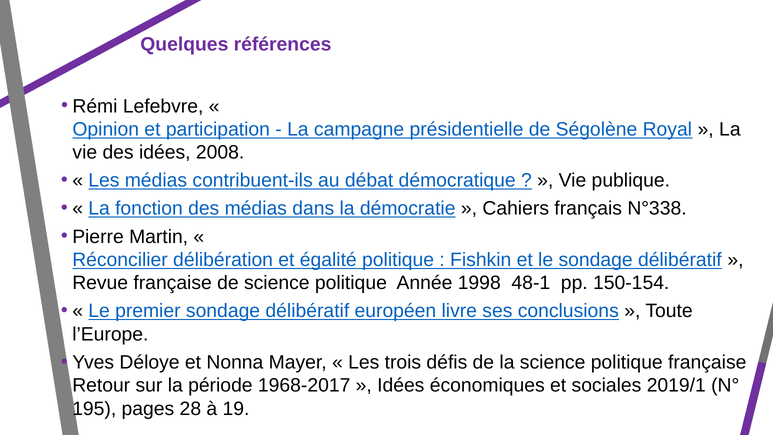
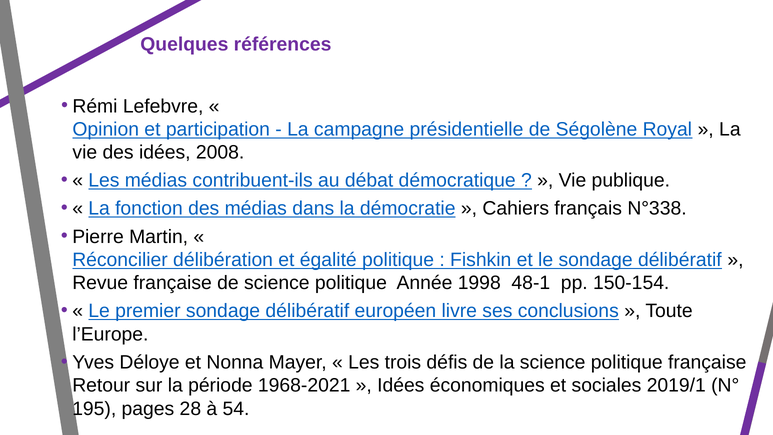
1968-2017: 1968-2017 -> 1968-2021
19: 19 -> 54
